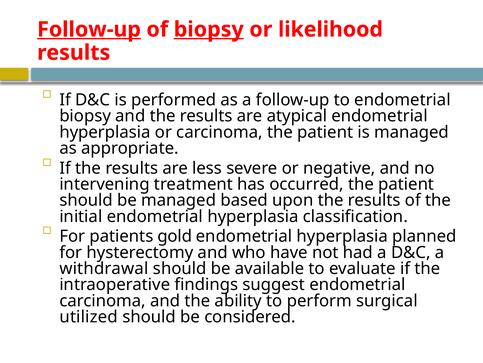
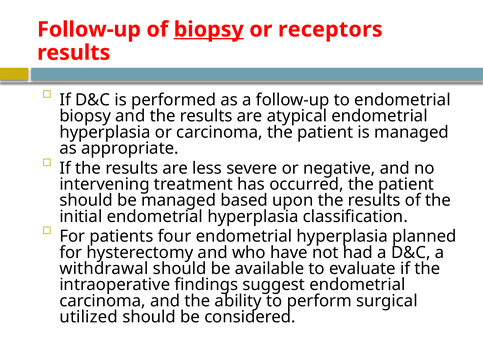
Follow-up at (89, 29) underline: present -> none
likelihood: likelihood -> receptors
gold: gold -> four
